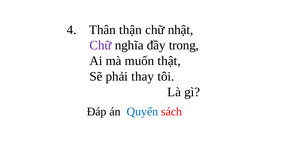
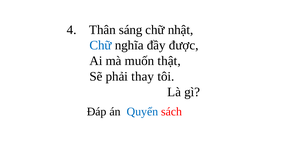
thận: thận -> sáng
Chữ at (101, 45) colour: purple -> blue
trong: trong -> được
